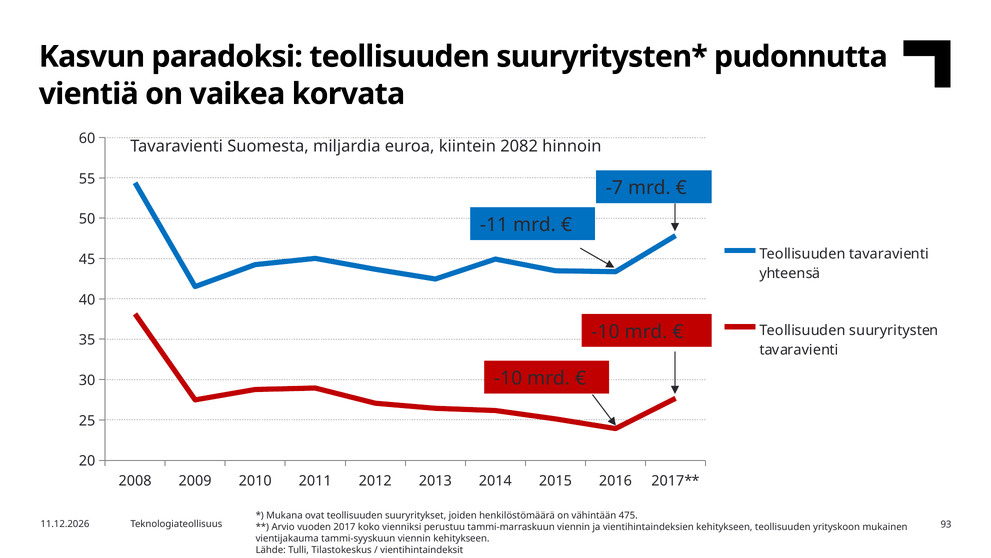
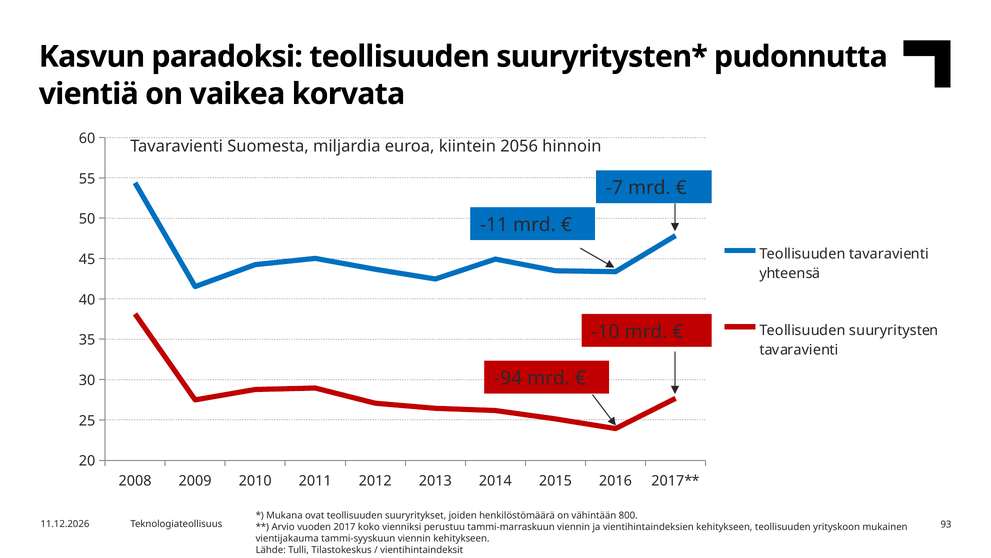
2082: 2082 -> 2056
-10 at (508, 378): -10 -> -94
475: 475 -> 800
